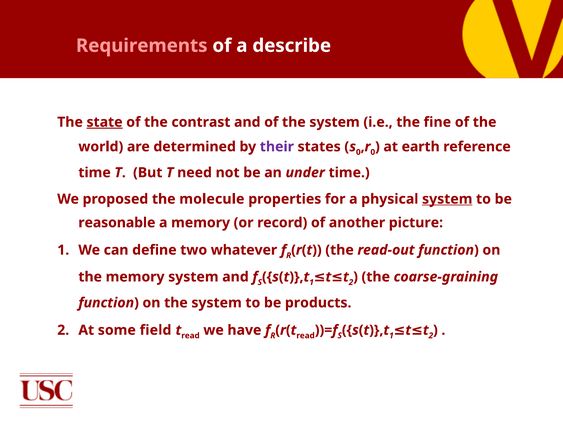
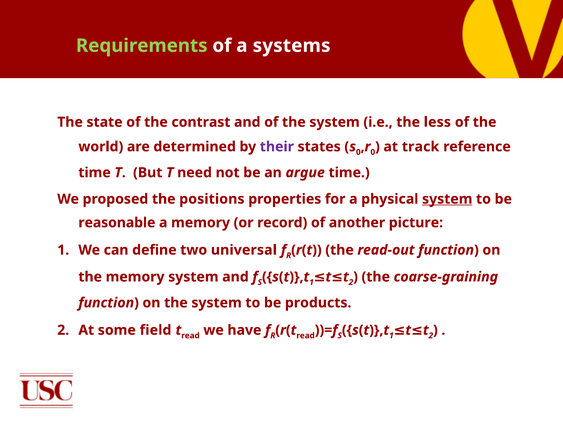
Requirements colour: pink -> light green
describe: describe -> systems
state underline: present -> none
fine: fine -> less
earth: earth -> track
under: under -> argue
molecule: molecule -> positions
whatever: whatever -> universal
